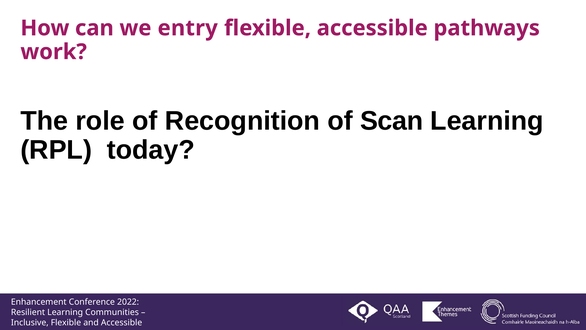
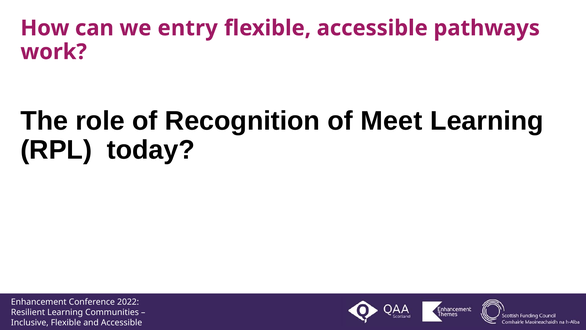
Scan: Scan -> Meet
